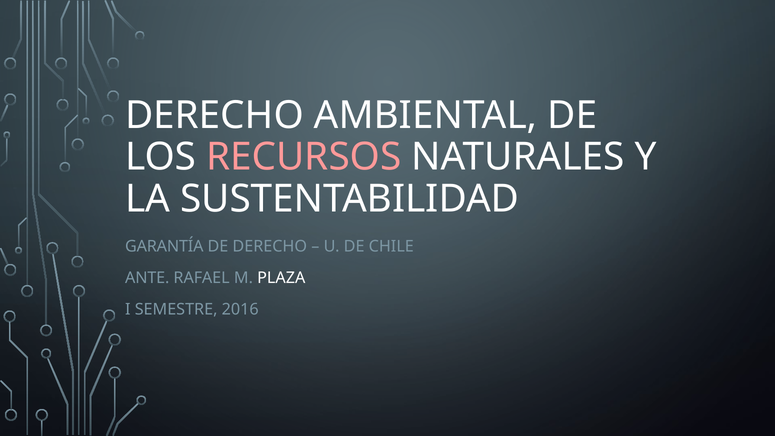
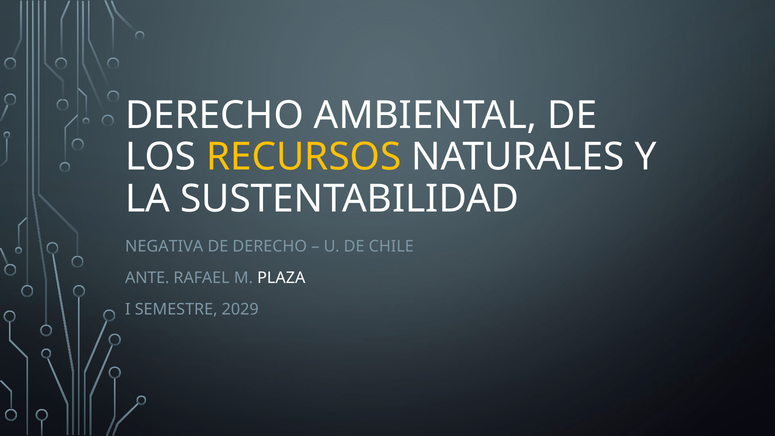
RECURSOS colour: pink -> yellow
GARANTÍA: GARANTÍA -> NEGATIVA
2016: 2016 -> 2029
